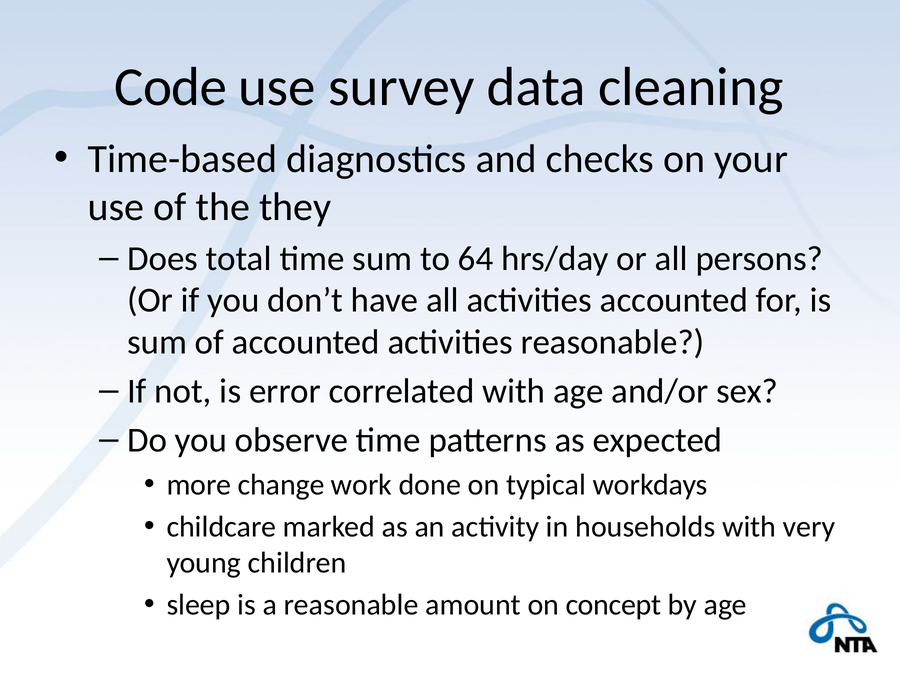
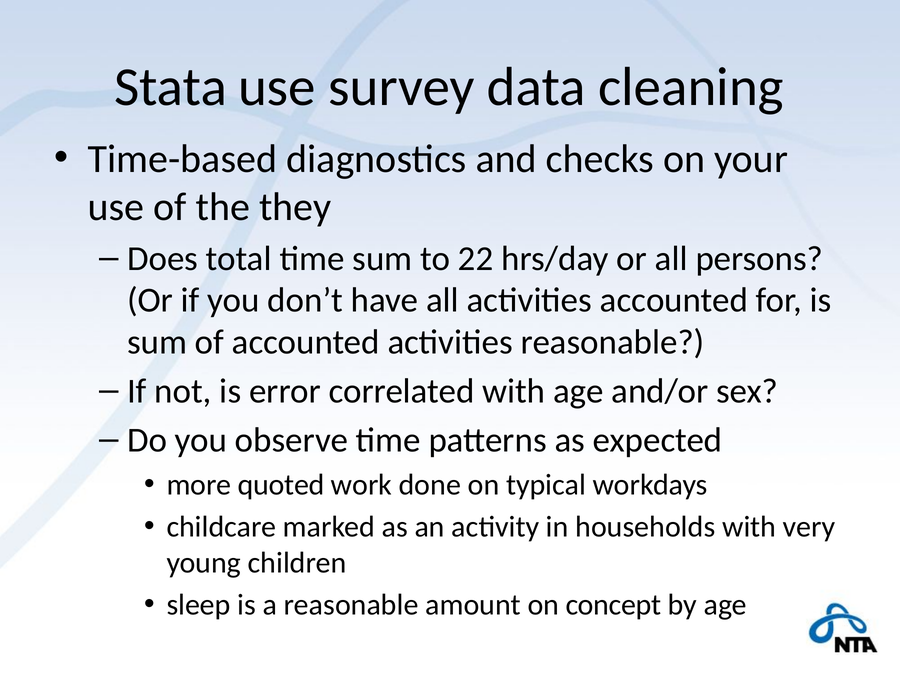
Code: Code -> Stata
64: 64 -> 22
change: change -> quoted
